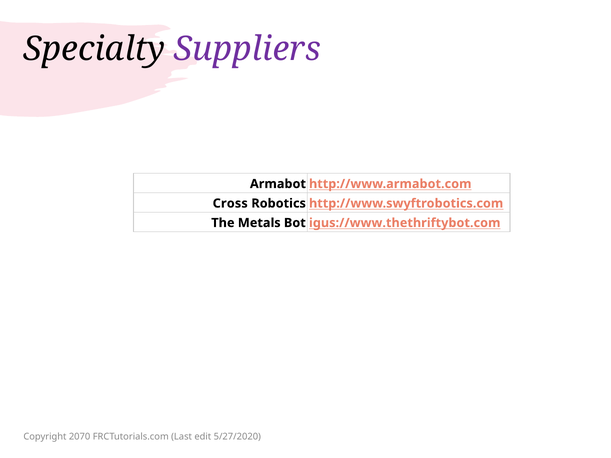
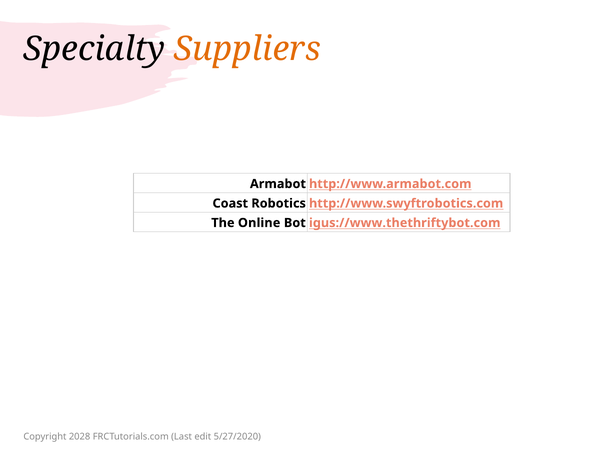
Suppliers colour: purple -> orange
Cross: Cross -> Coast
Metals: Metals -> Online
2070: 2070 -> 2028
